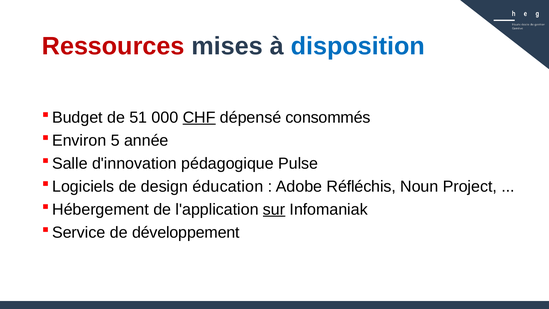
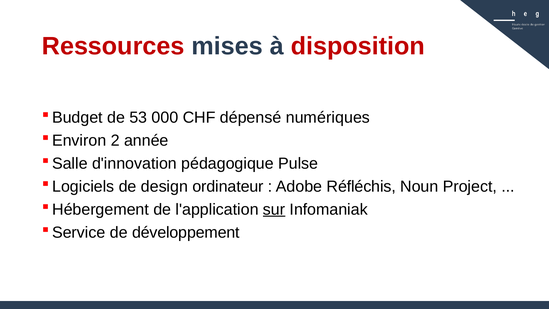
disposition colour: blue -> red
51: 51 -> 53
CHF underline: present -> none
consommés: consommés -> numériques
5: 5 -> 2
éducation: éducation -> ordinateur
